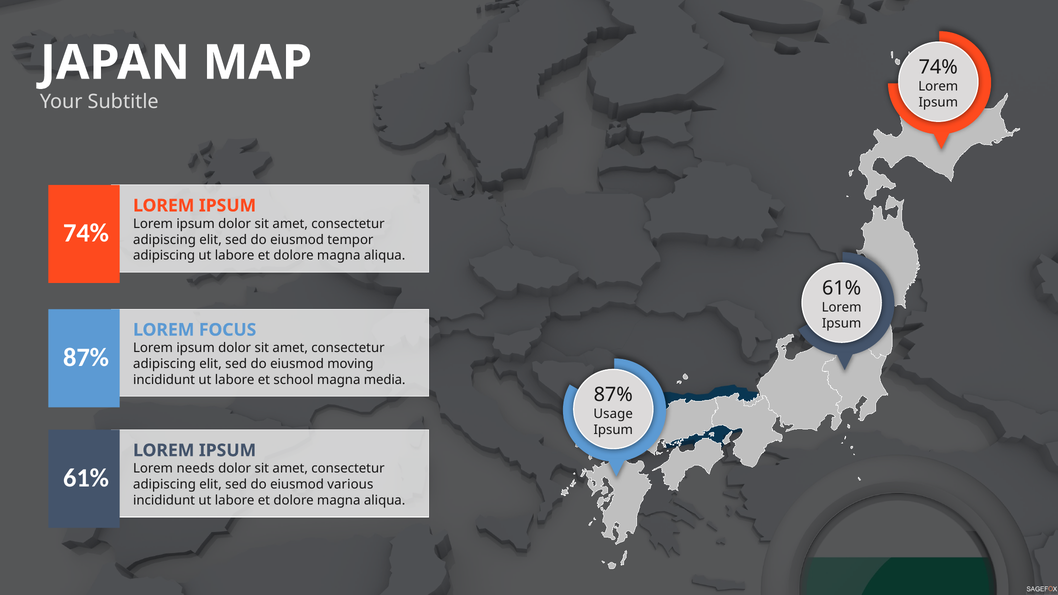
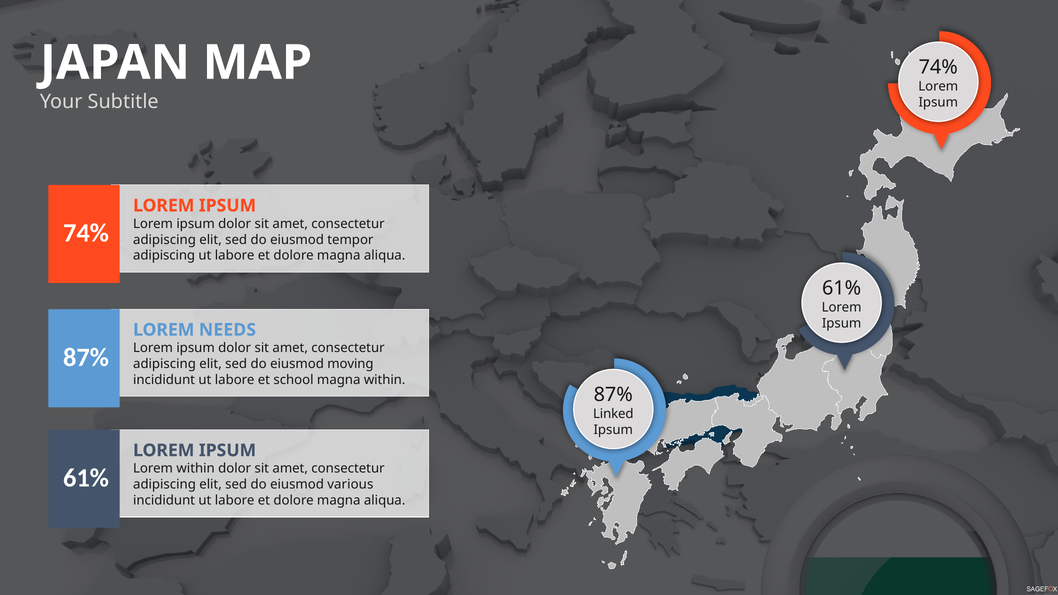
FOCUS: FOCUS -> NEEDS
magna media: media -> within
Usage: Usage -> Linked
Lorem needs: needs -> within
